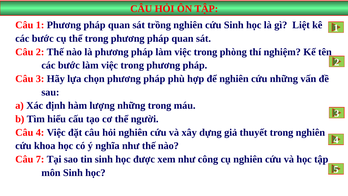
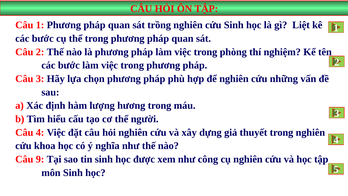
lượng những: những -> hương
7: 7 -> 9
